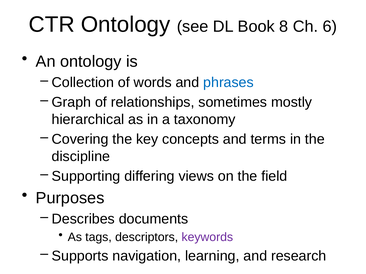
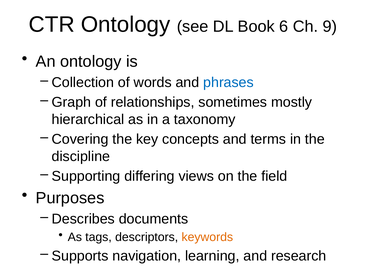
8: 8 -> 6
6: 6 -> 9
keywords colour: purple -> orange
